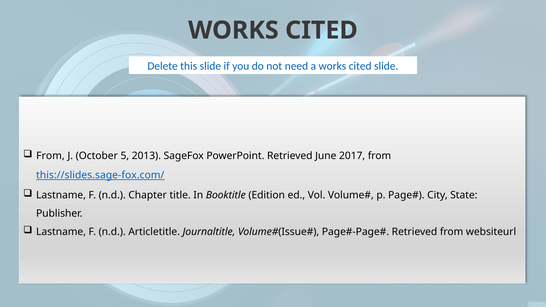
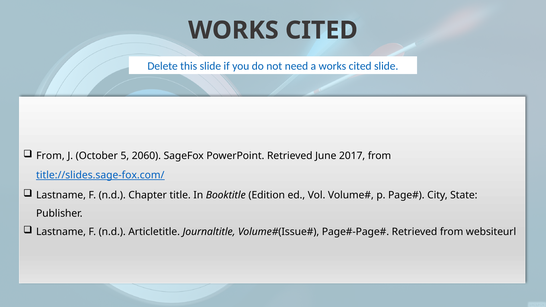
2013: 2013 -> 2060
this://slides.sage-fox.com/: this://slides.sage-fox.com/ -> title://slides.sage-fox.com/
